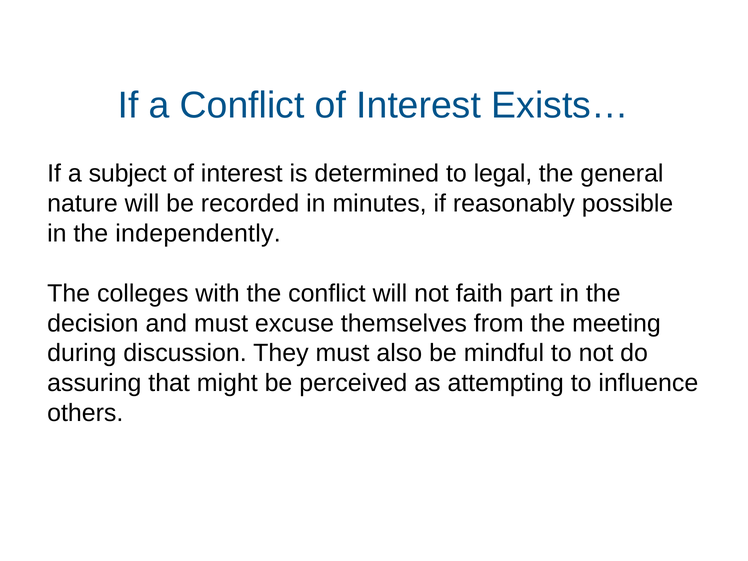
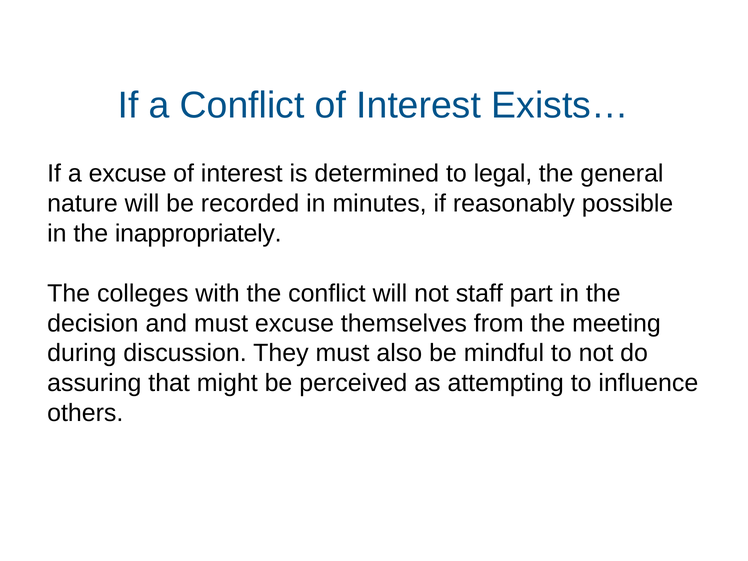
a subject: subject -> excuse
independently: independently -> inappropriately
faith: faith -> staff
